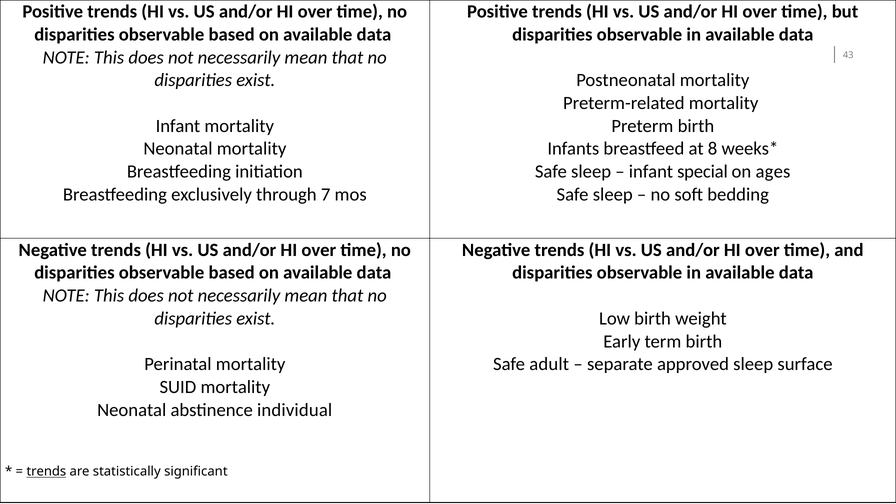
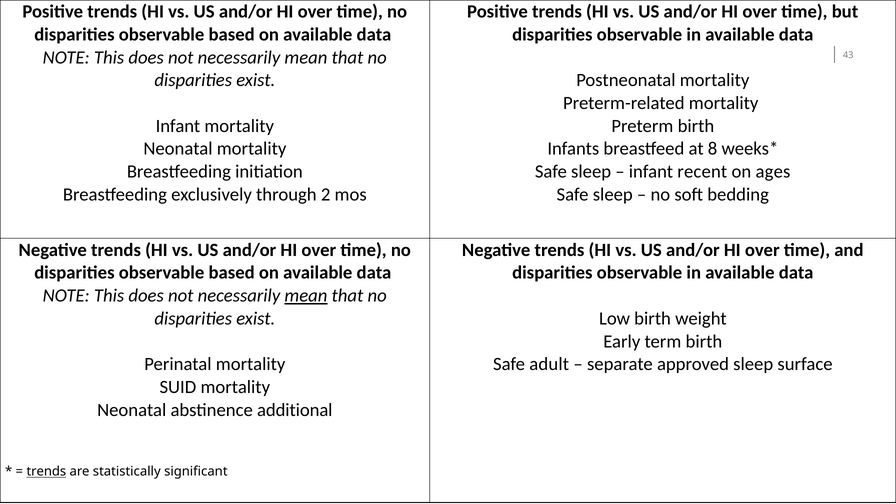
special: special -> recent
7: 7 -> 2
mean at (306, 296) underline: none -> present
individual: individual -> additional
